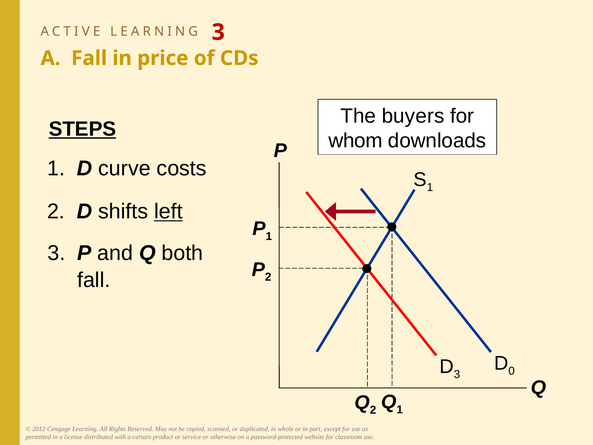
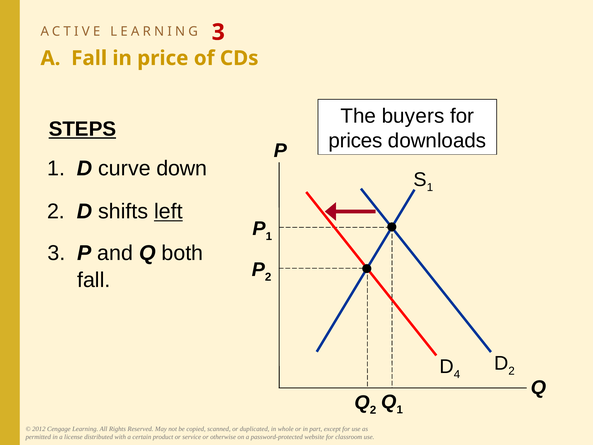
whom: whom -> prices
costs: costs -> down
D 0: 0 -> 2
D 3: 3 -> 4
